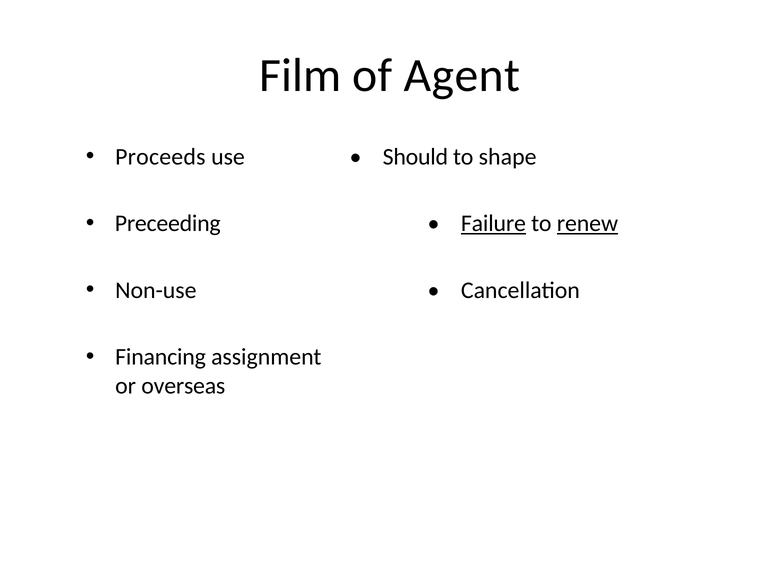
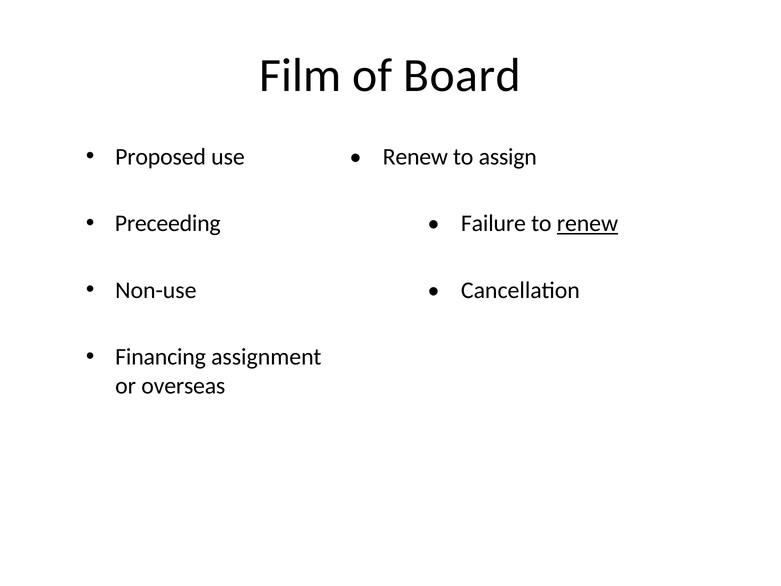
Agent: Agent -> Board
Proceeds: Proceeds -> Proposed
Should at (415, 157): Should -> Renew
shape: shape -> assign
Failure underline: present -> none
